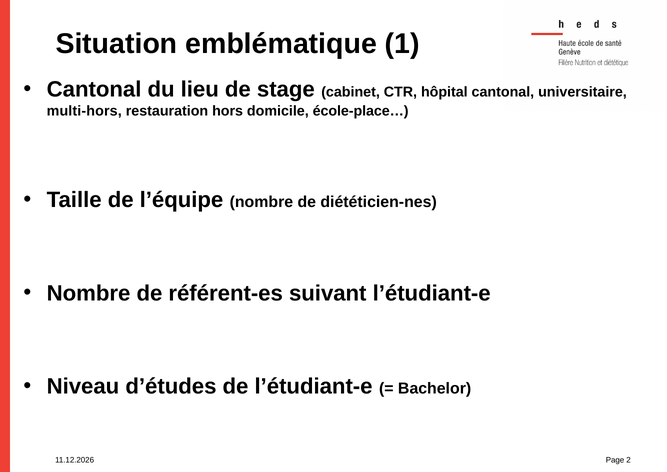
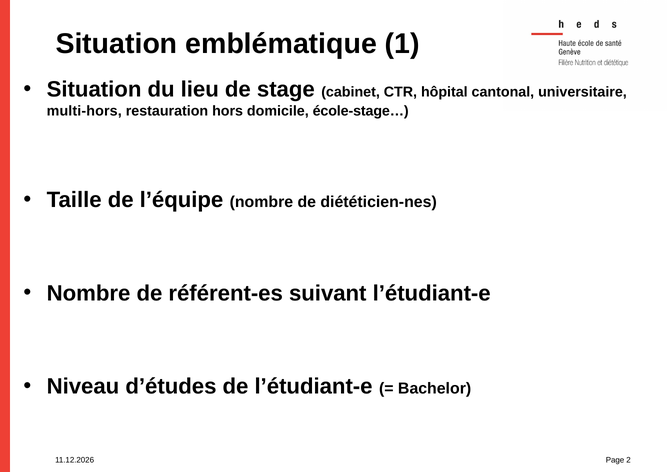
Cantonal at (94, 90): Cantonal -> Situation
école-place…: école-place… -> école-stage…
